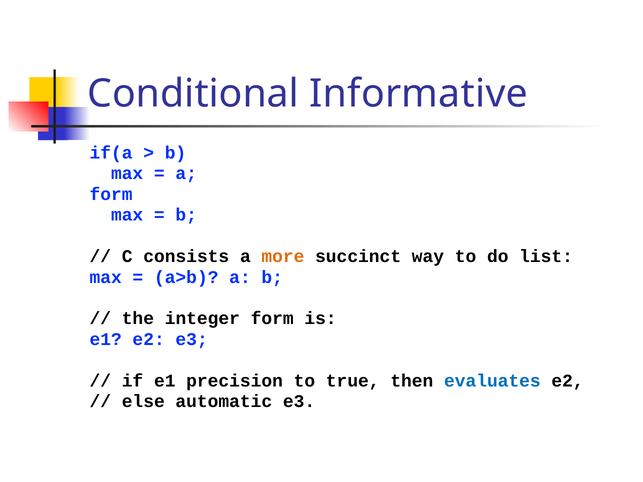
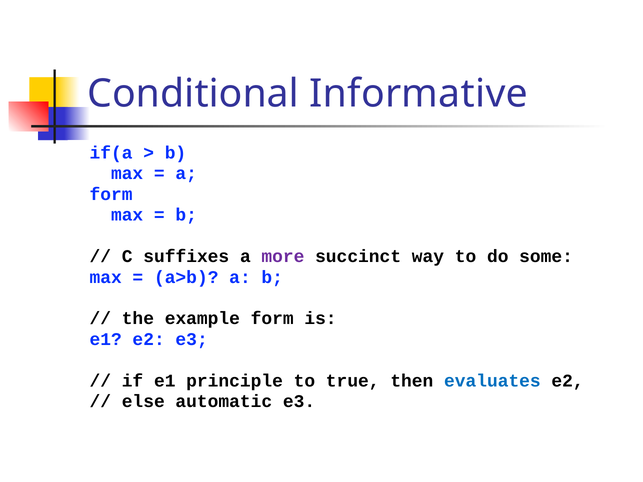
consists: consists -> suffixes
more colour: orange -> purple
list: list -> some
integer: integer -> example
precision: precision -> principle
